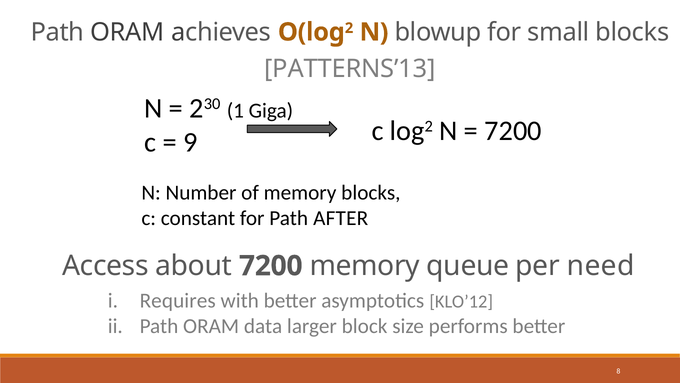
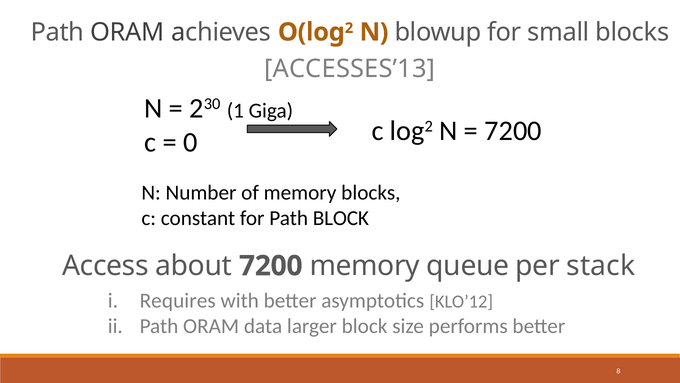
PATTERNS’13: PATTERNS’13 -> ACCESSES’13
9: 9 -> 0
Path AFTER: AFTER -> BLOCK
need: need -> stack
